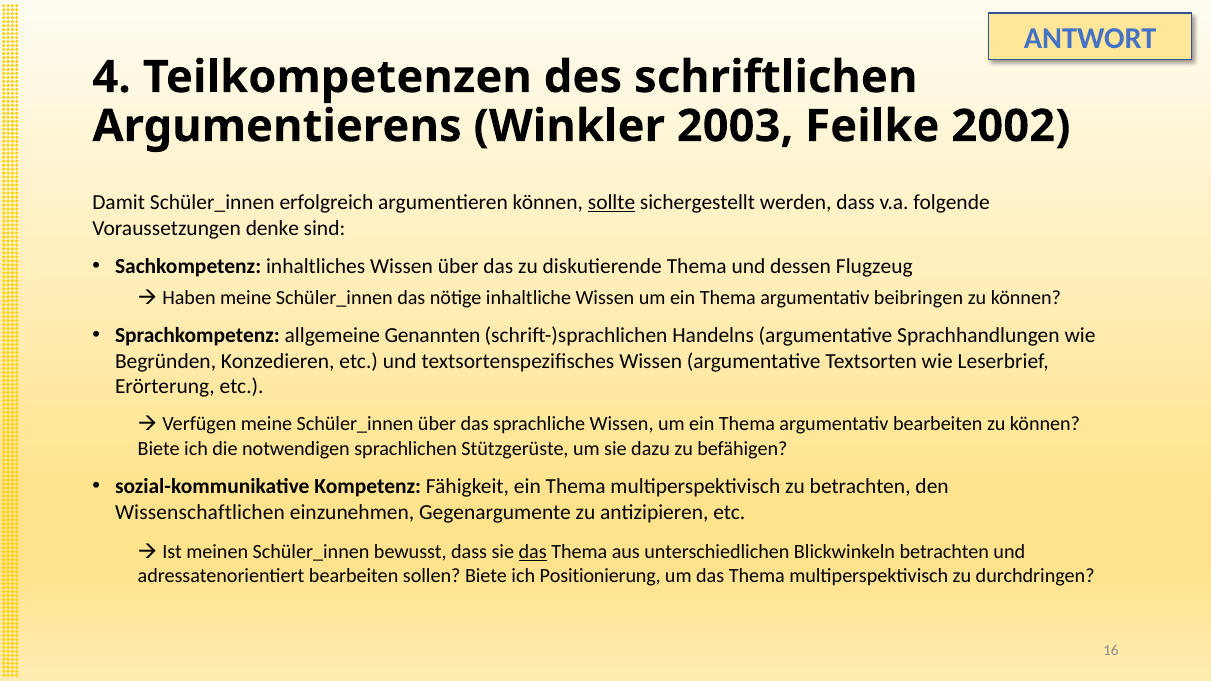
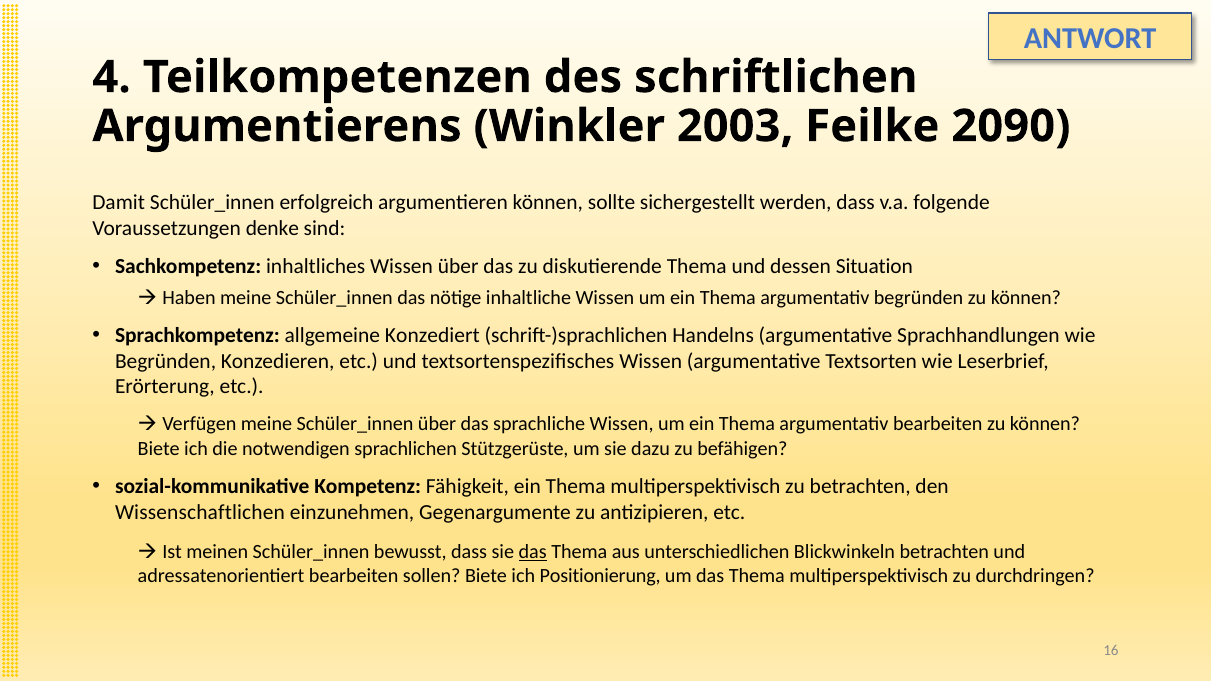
2002: 2002 -> 2090
sollte underline: present -> none
Flugzeug: Flugzeug -> Situation
argumentativ beibringen: beibringen -> begründen
Genannten: Genannten -> Konzediert
